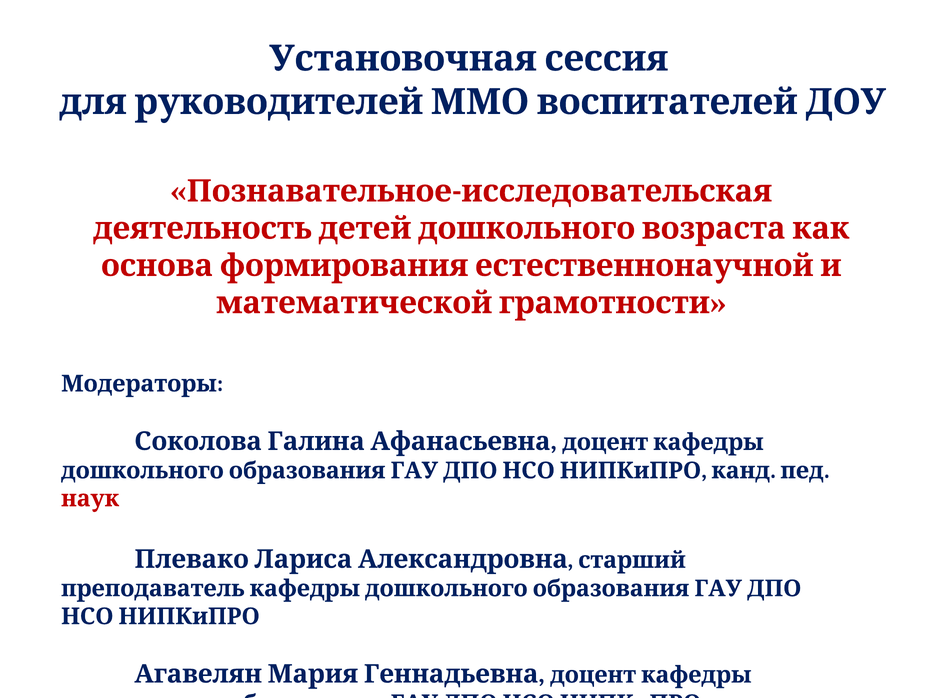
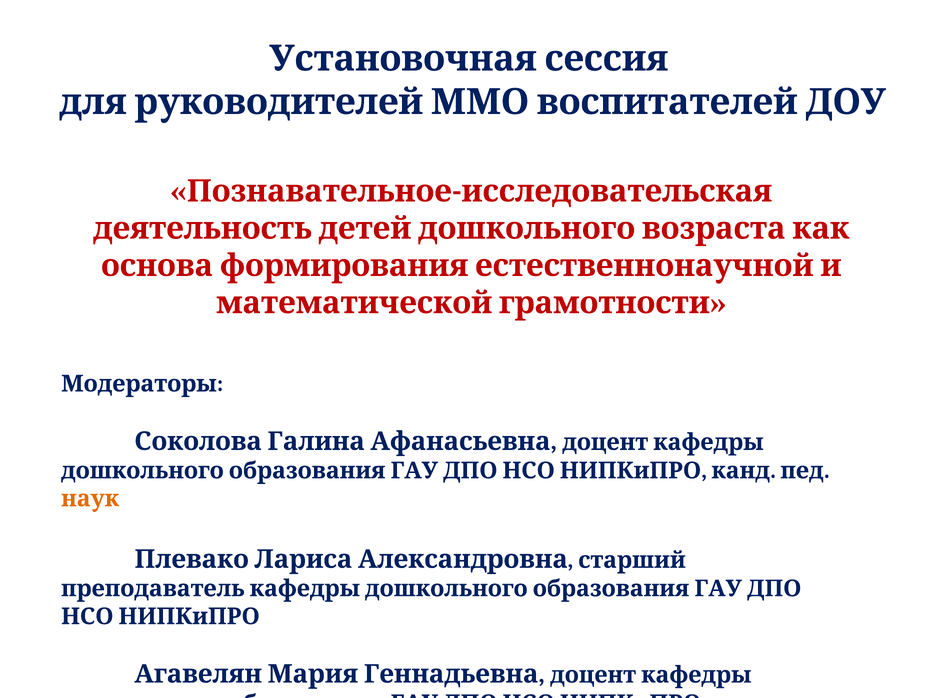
наук at (90, 499) colour: red -> orange
